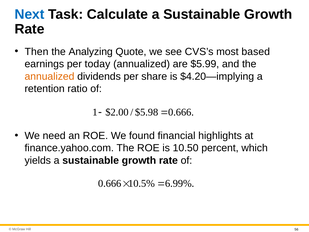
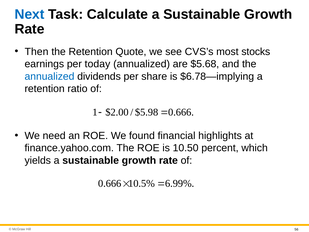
the Analyzing: Analyzing -> Retention
based: based -> stocks
$5.99: $5.99 -> $5.68
annualized at (49, 76) colour: orange -> blue
$4.20—implying: $4.20—implying -> $6.78—implying
